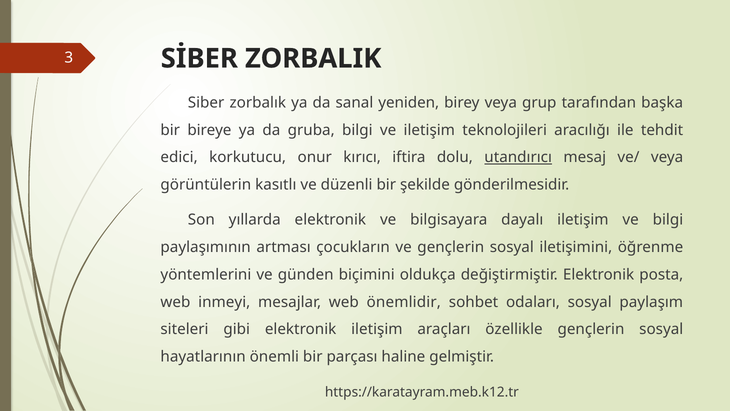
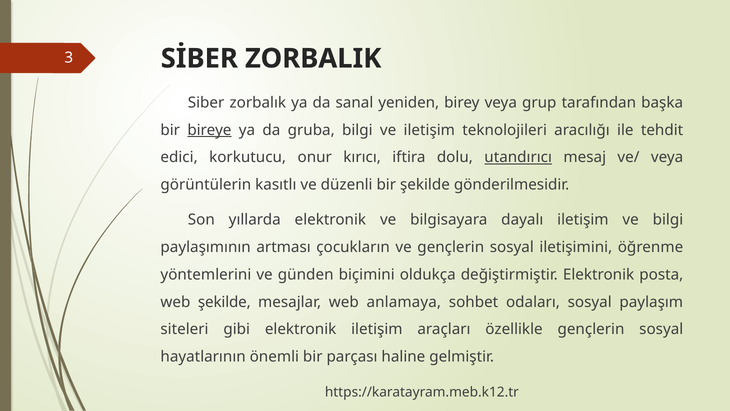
bireye underline: none -> present
web inmeyi: inmeyi -> şekilde
önemlidir: önemlidir -> anlamaya
